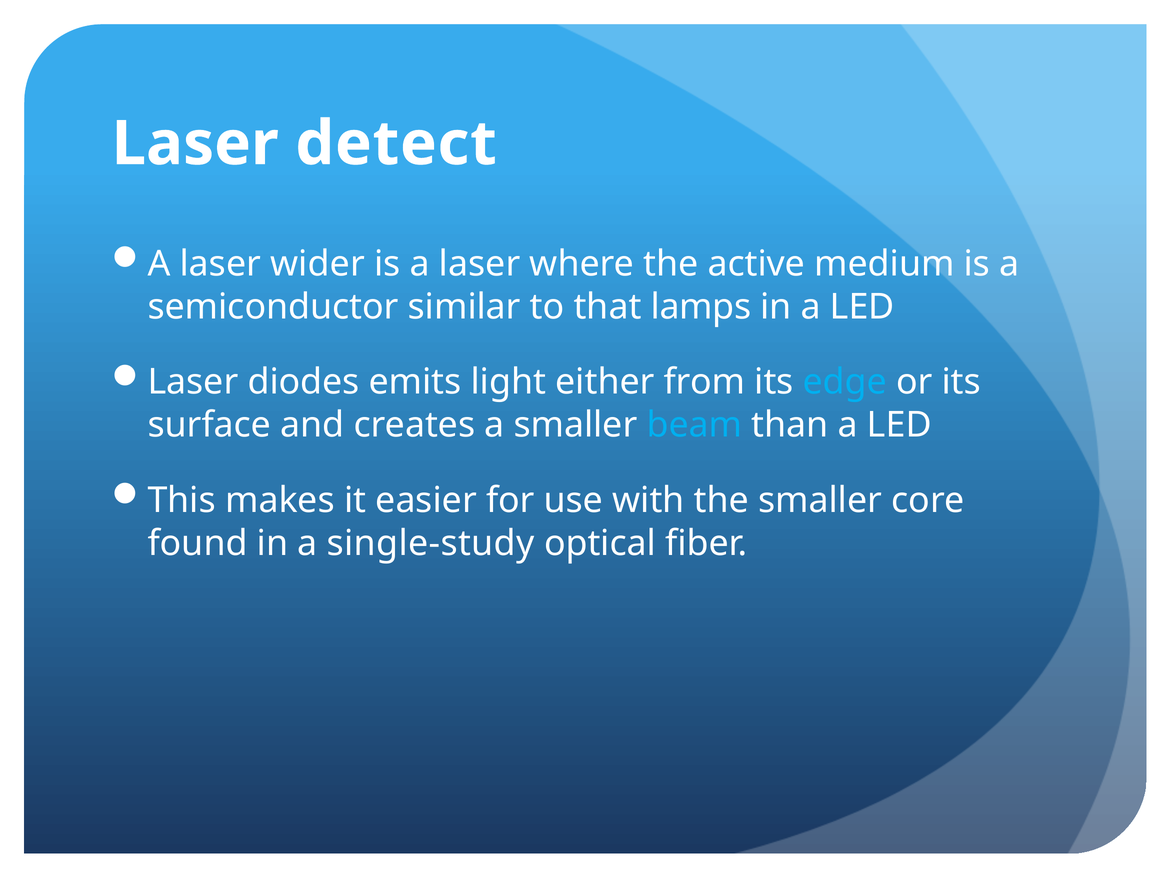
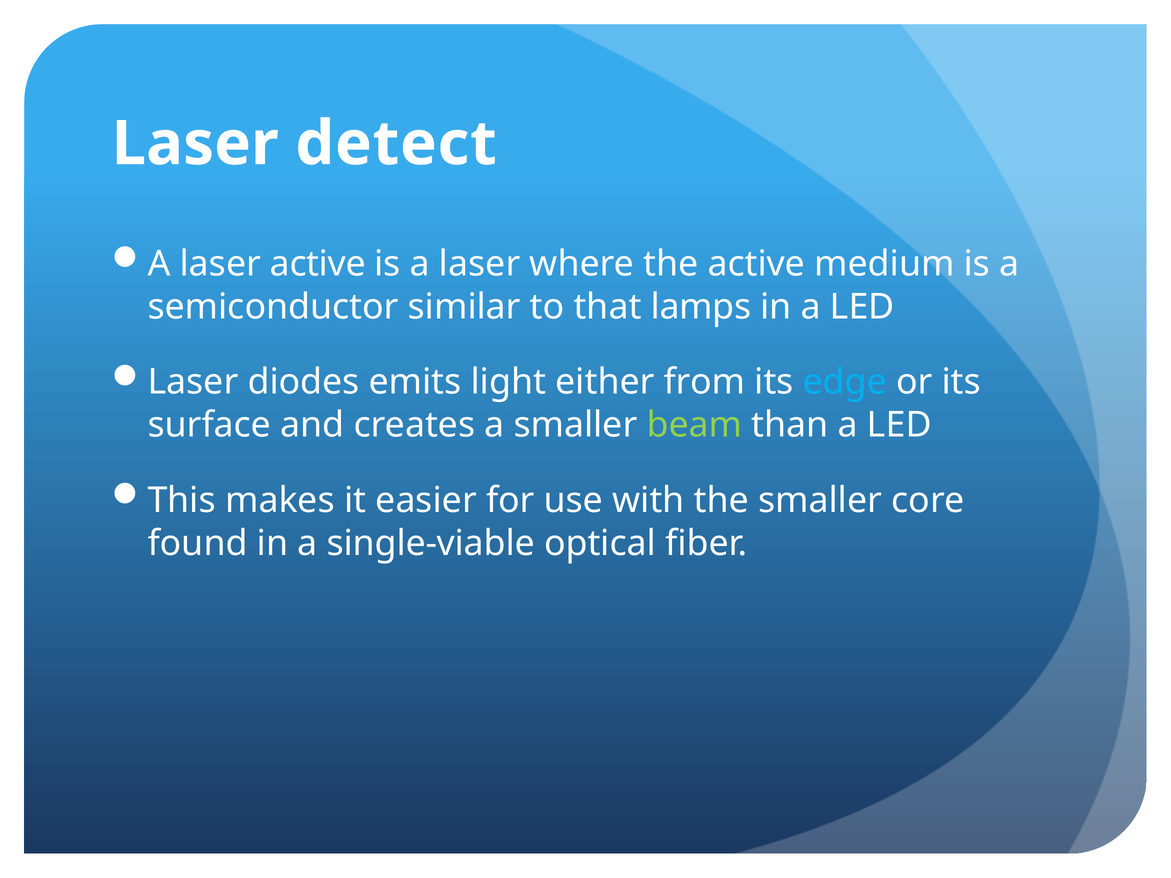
laser wider: wider -> active
beam colour: light blue -> light green
single-study: single-study -> single-viable
